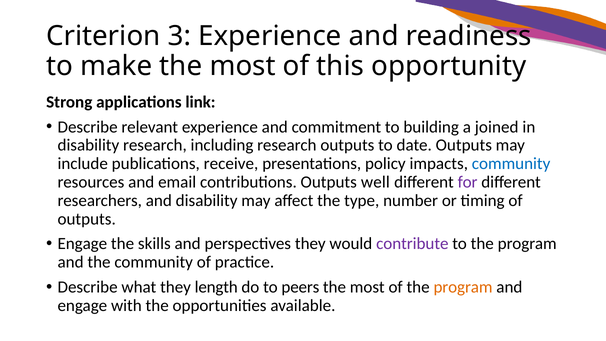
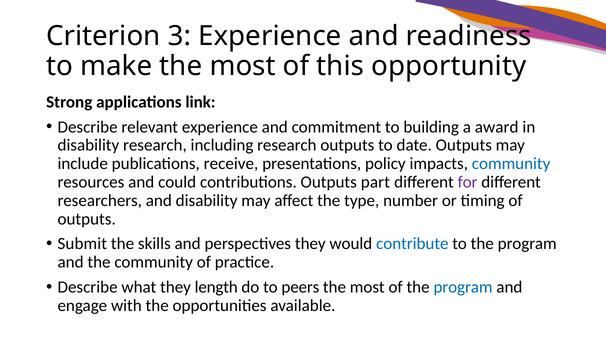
joined: joined -> award
email: email -> could
well: well -> part
Engage at (82, 244): Engage -> Submit
contribute colour: purple -> blue
program at (463, 287) colour: orange -> blue
